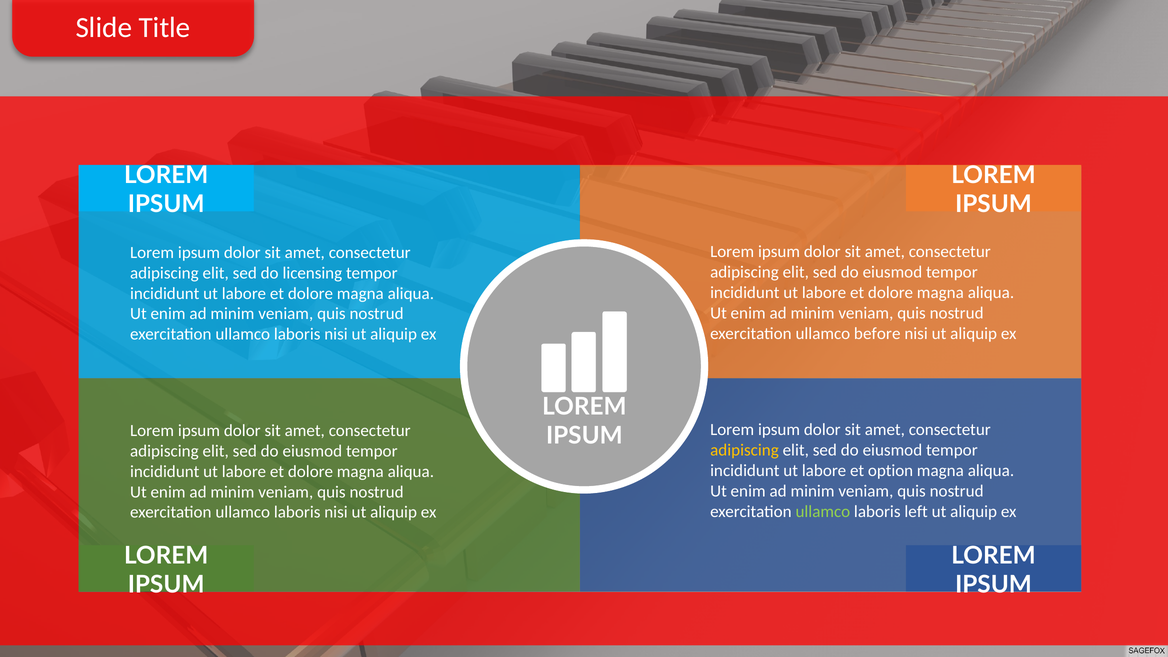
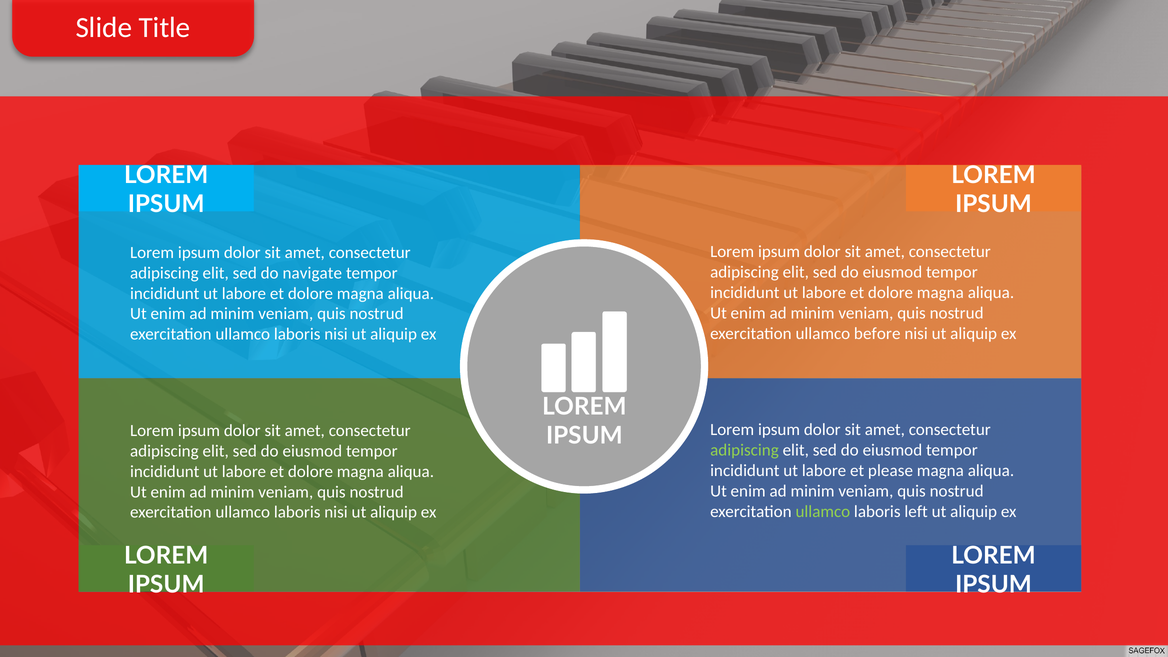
licensing: licensing -> navigate
adipiscing at (744, 450) colour: yellow -> light green
option: option -> please
